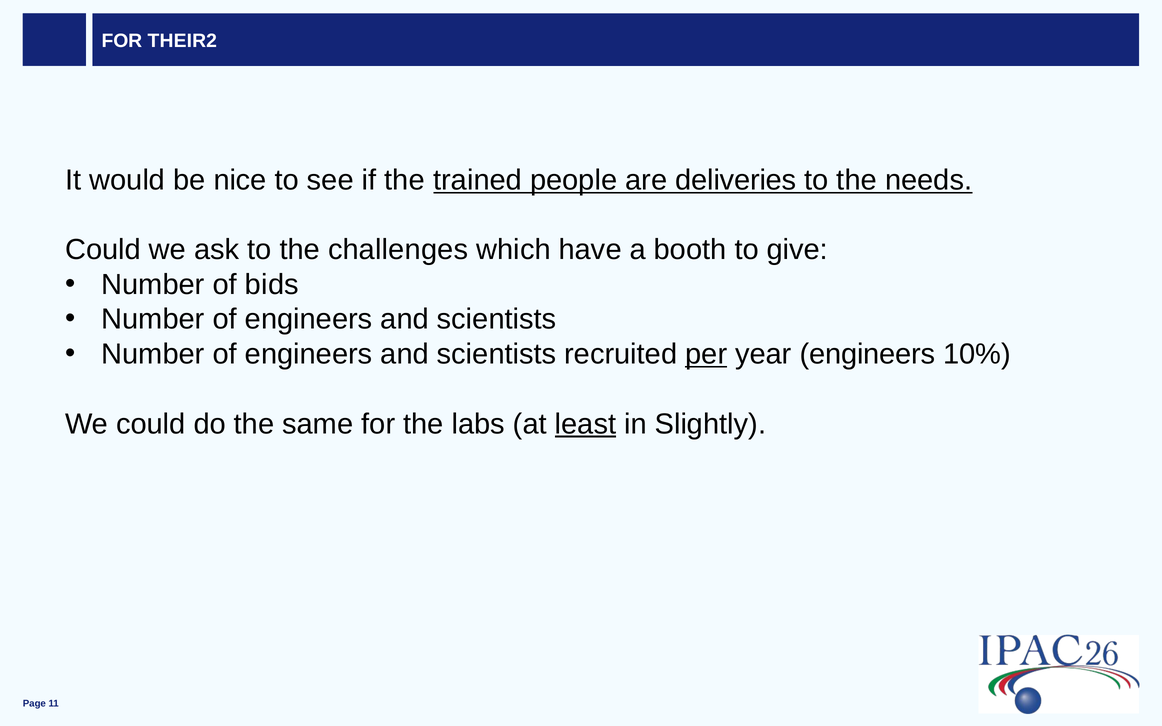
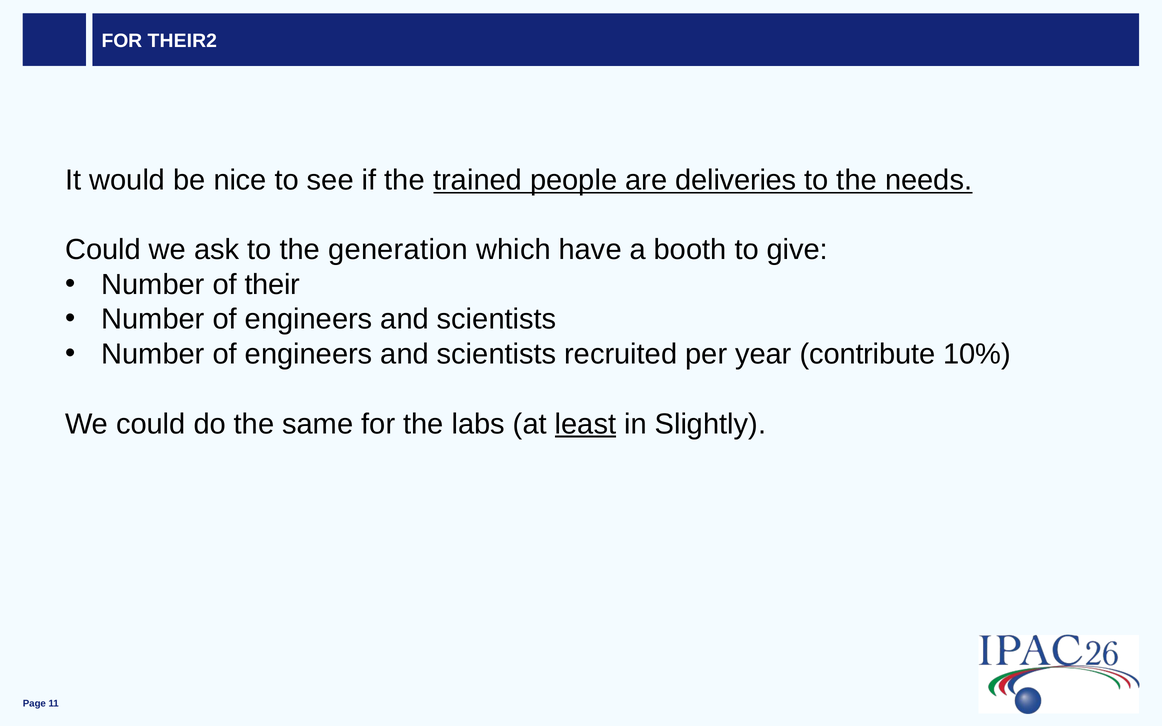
challenges: challenges -> generation
bids: bids -> their
per underline: present -> none
year engineers: engineers -> contribute
